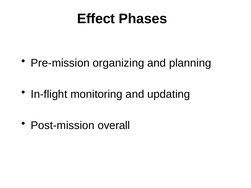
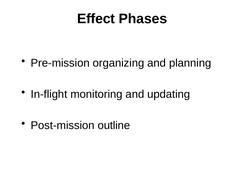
overall: overall -> outline
